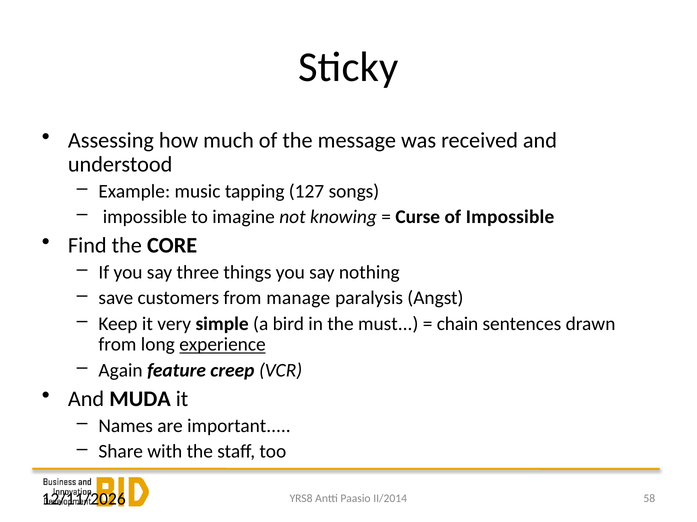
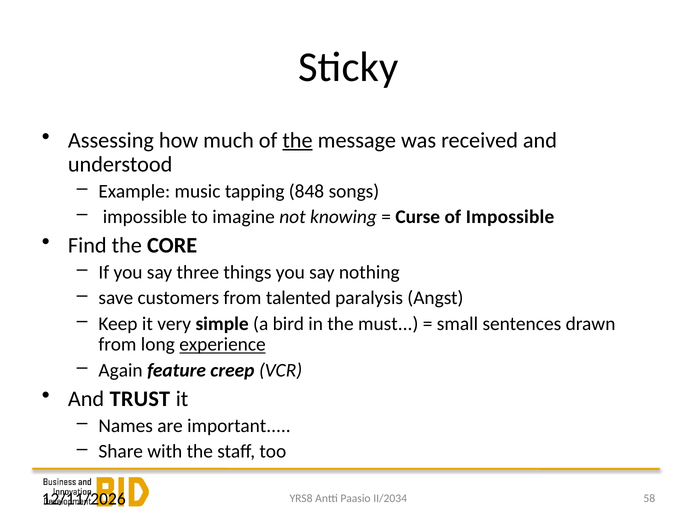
the at (298, 140) underline: none -> present
127: 127 -> 848
manage: manage -> talented
chain: chain -> small
MUDA: MUDA -> TRUST
II/2014: II/2014 -> II/2034
